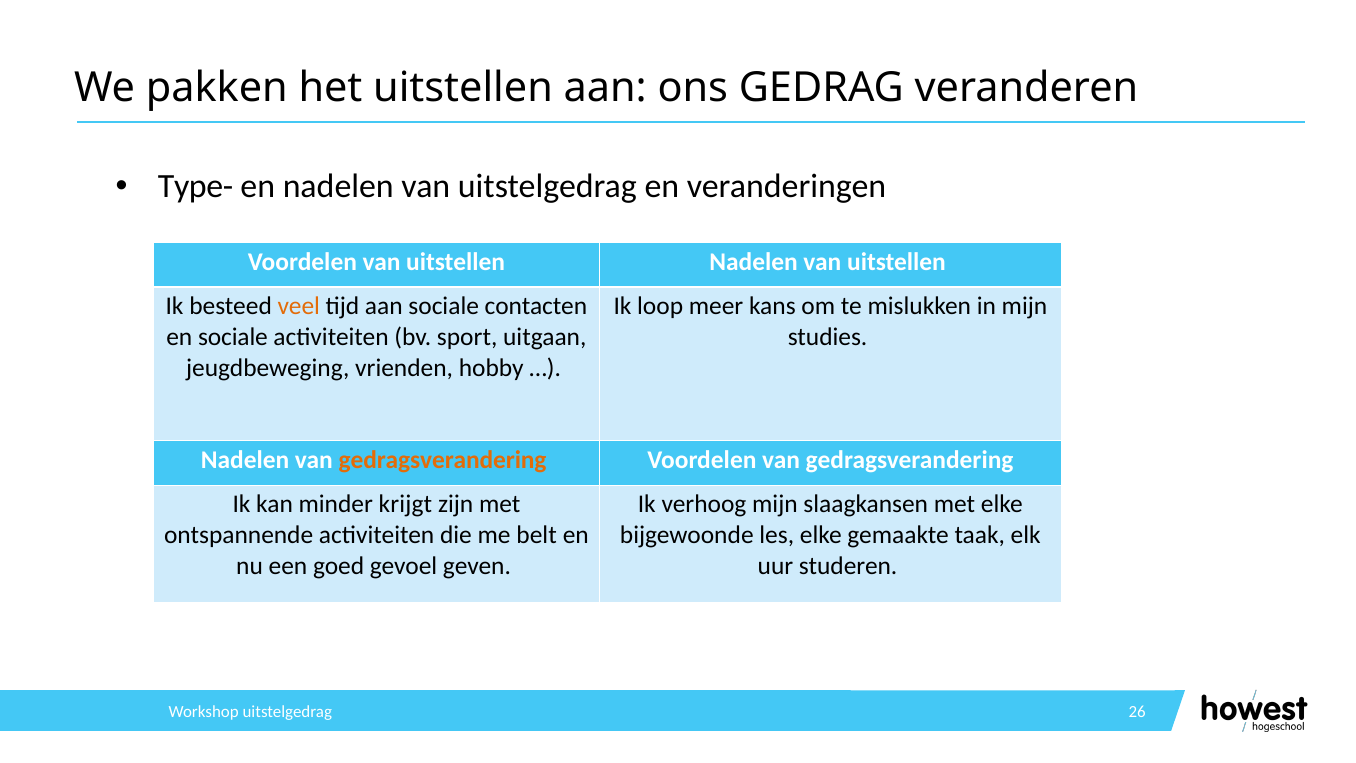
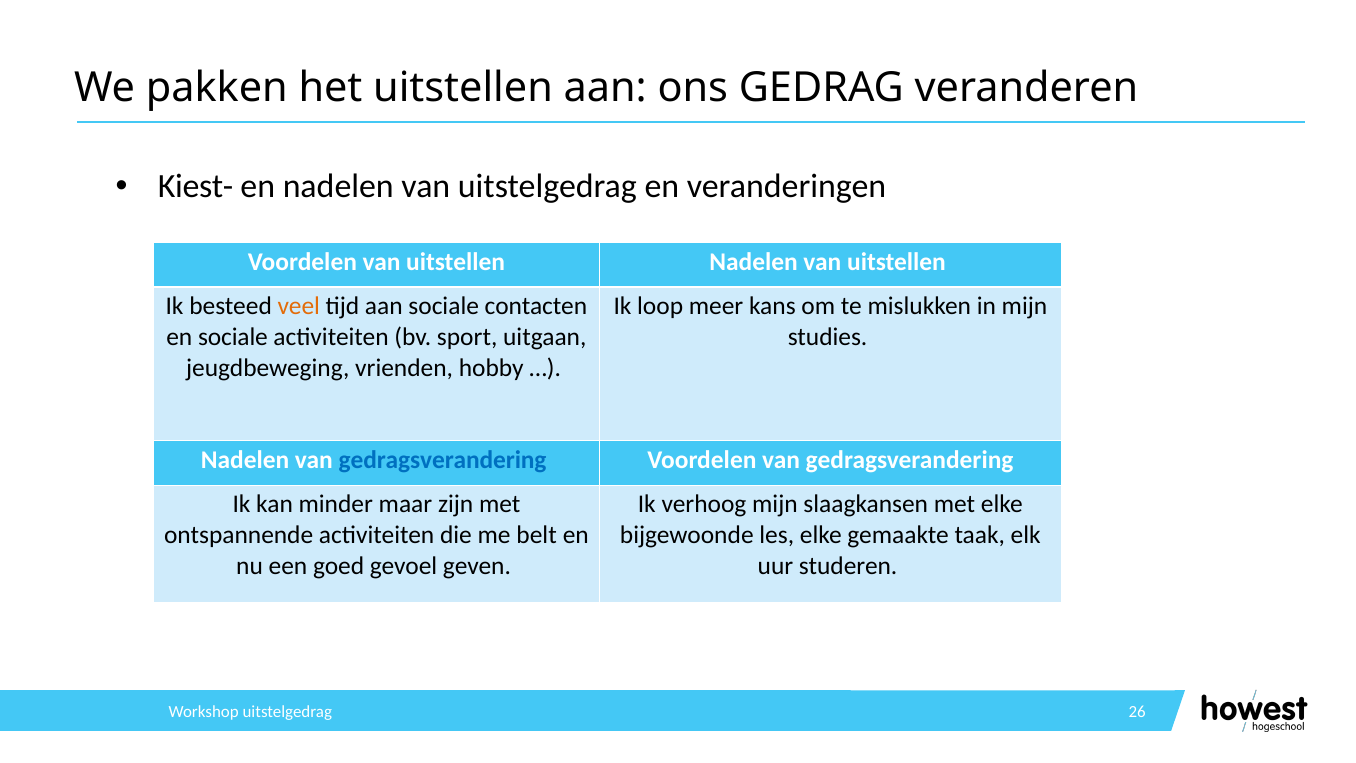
Type-: Type- -> Kiest-
gedragsverandering at (443, 460) colour: orange -> blue
krijgt: krijgt -> maar
